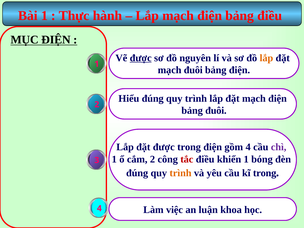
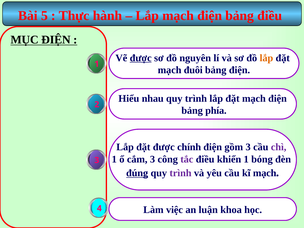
Bài 1: 1 -> 5
Hiểu đúng: đúng -> nhau
bảng đuôi: đuôi -> phía
được trong: trong -> chính
gồm 4: 4 -> 3
cắm 2: 2 -> 3
tắc colour: red -> purple
đúng at (137, 173) underline: none -> present
trình at (180, 173) colour: orange -> purple
kĩ trong: trong -> mạch
